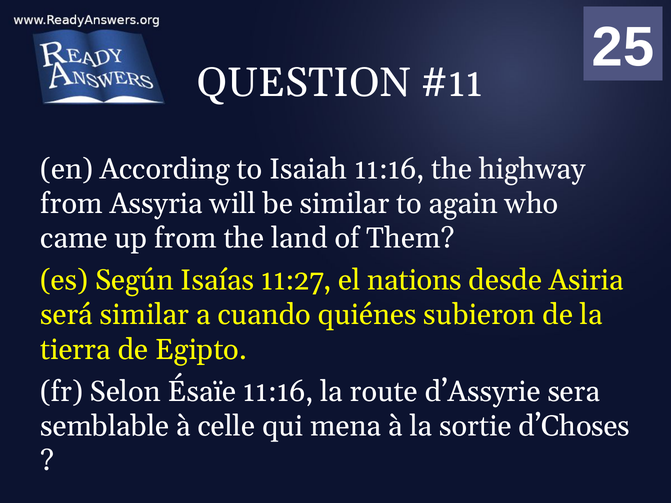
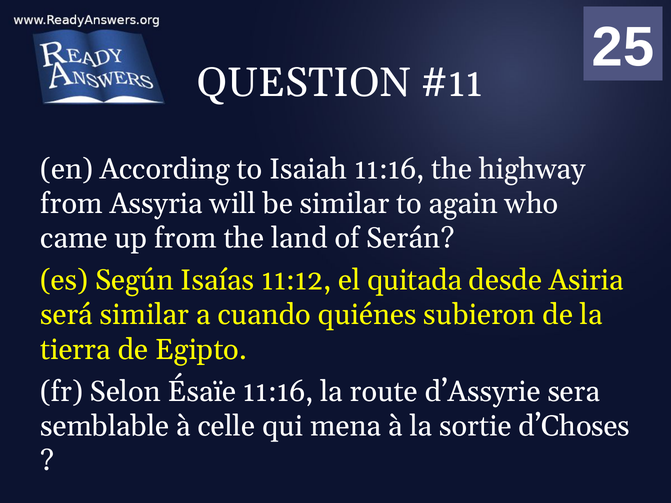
Them: Them -> Serán
11:27: 11:27 -> 11:12
nations: nations -> quitada
